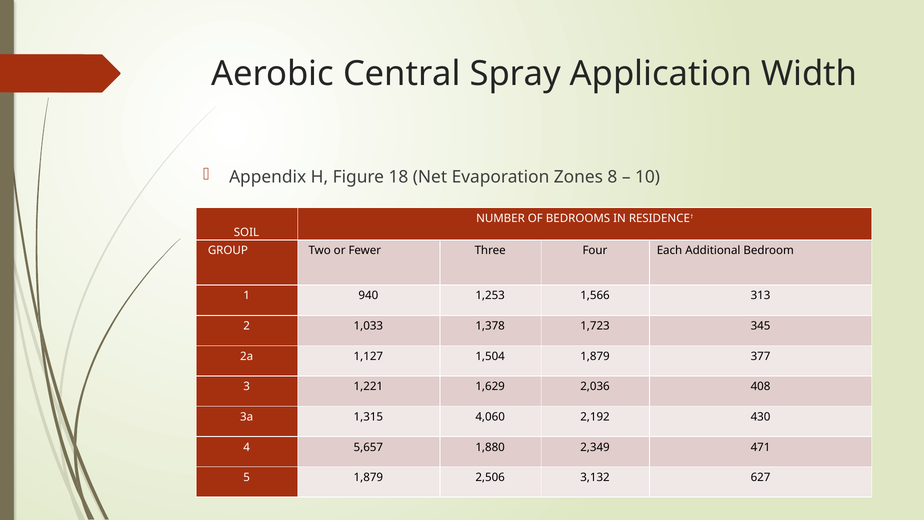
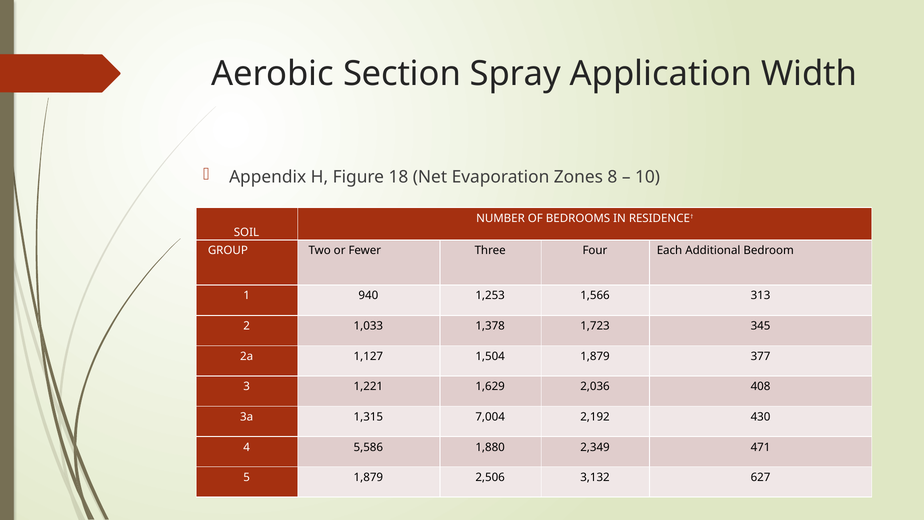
Central: Central -> Section
4,060: 4,060 -> 7,004
5,657: 5,657 -> 5,586
